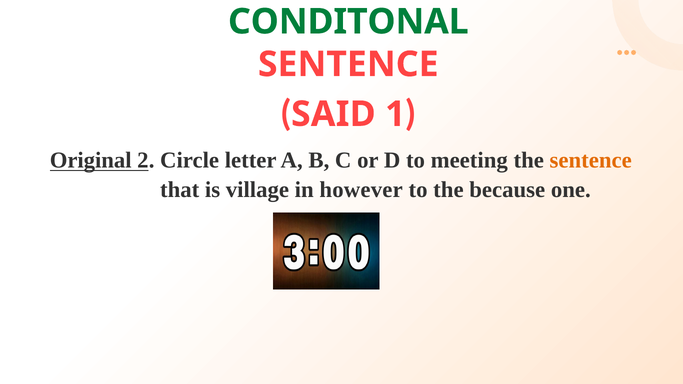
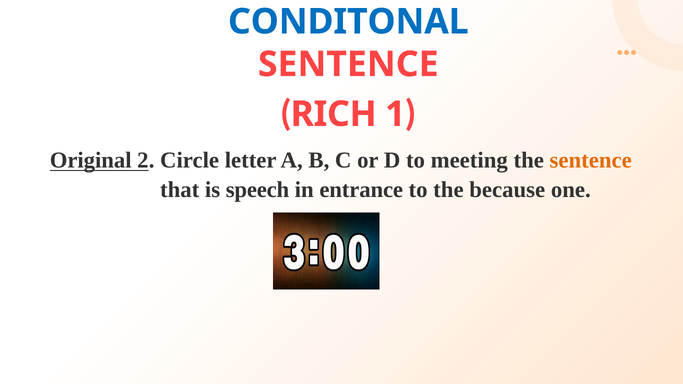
CONDITONAL colour: green -> blue
SAID: SAID -> RICH
village: village -> speech
however: however -> entrance
